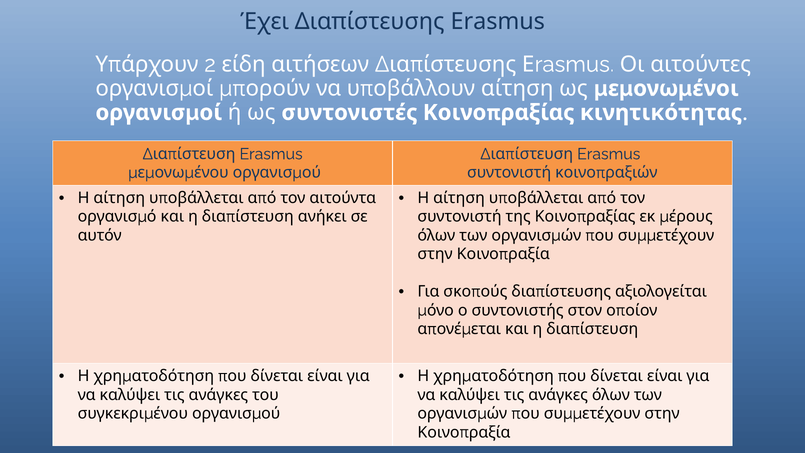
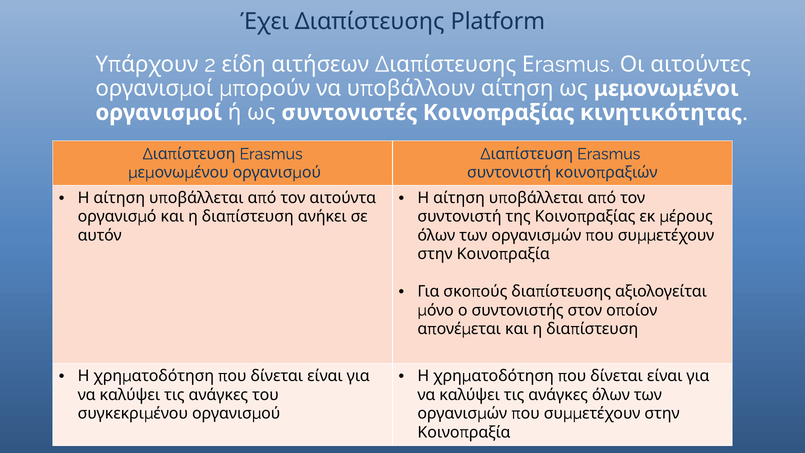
Εrasmus: Εrasmus -> Platform
